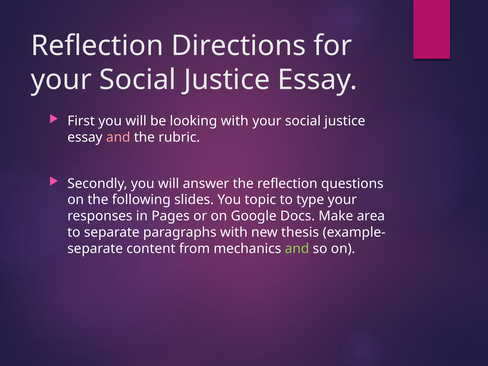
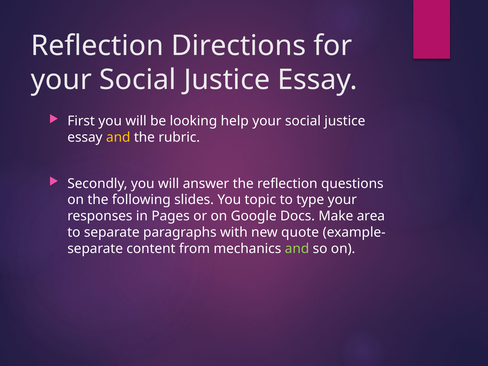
looking with: with -> help
and at (118, 137) colour: pink -> yellow
thesis: thesis -> quote
